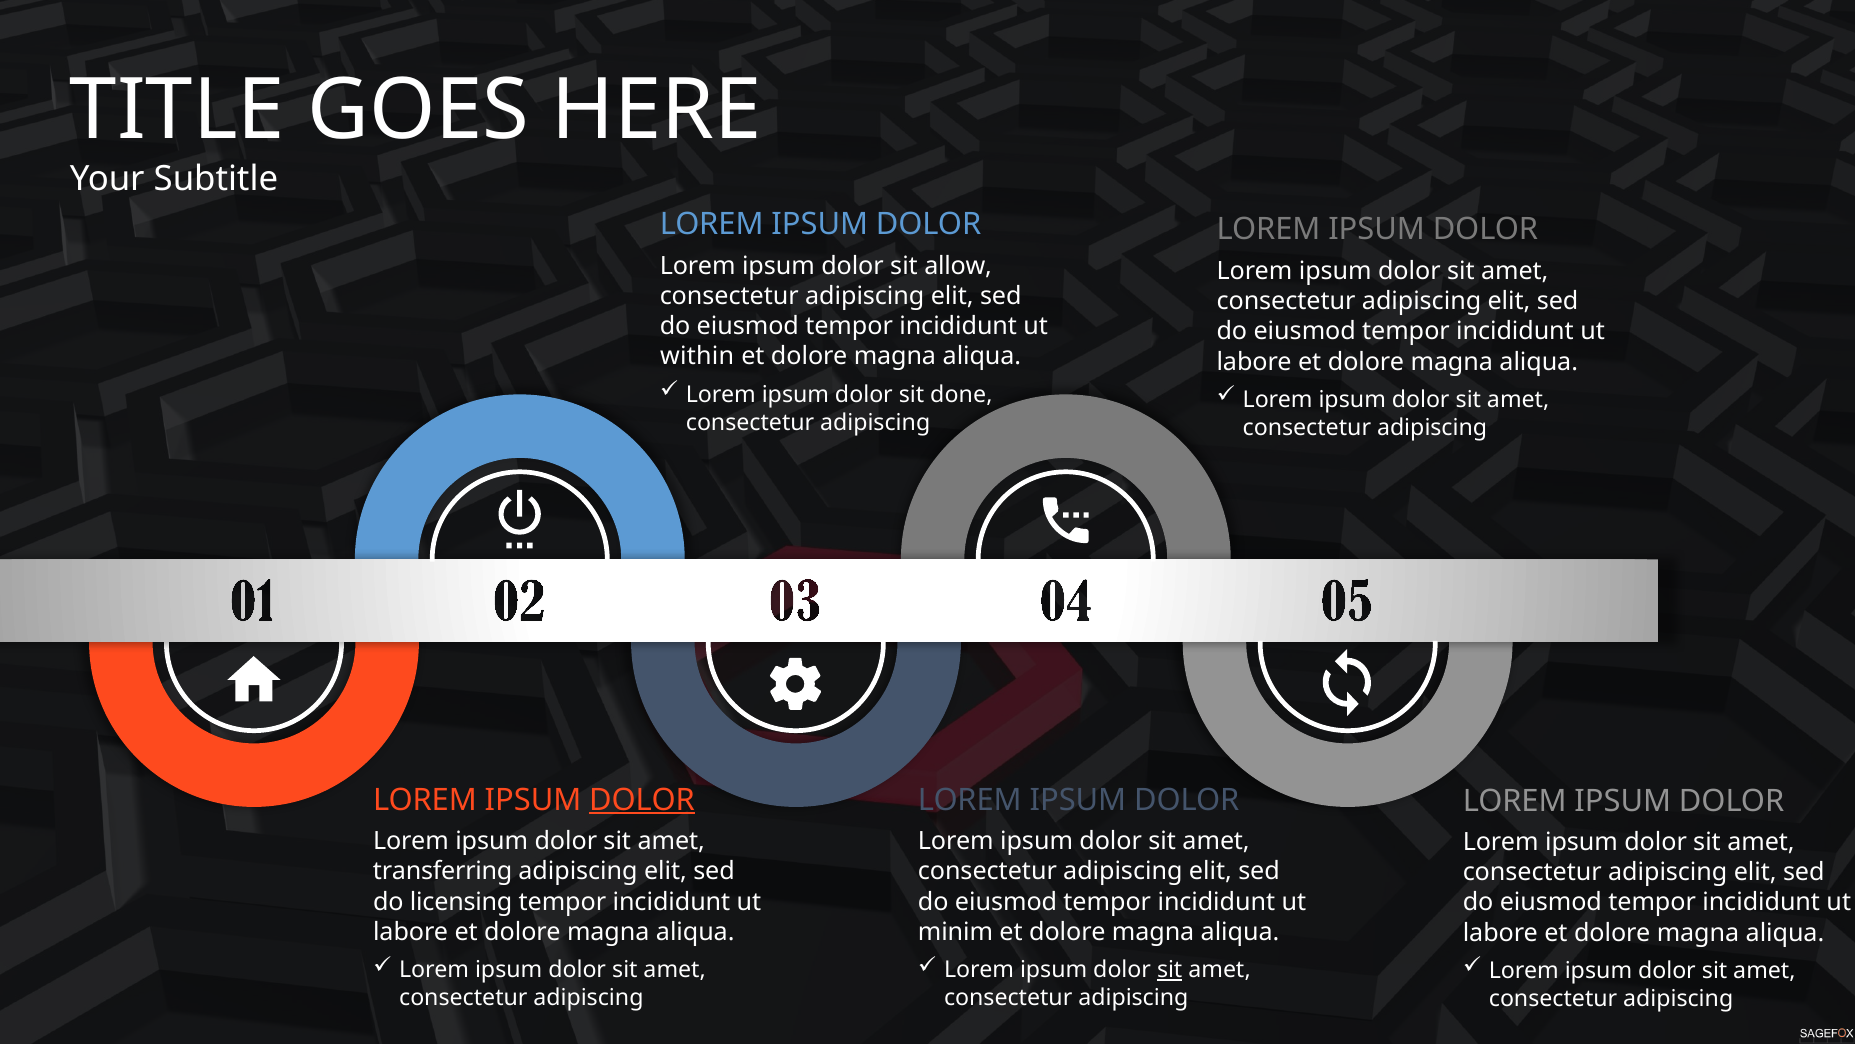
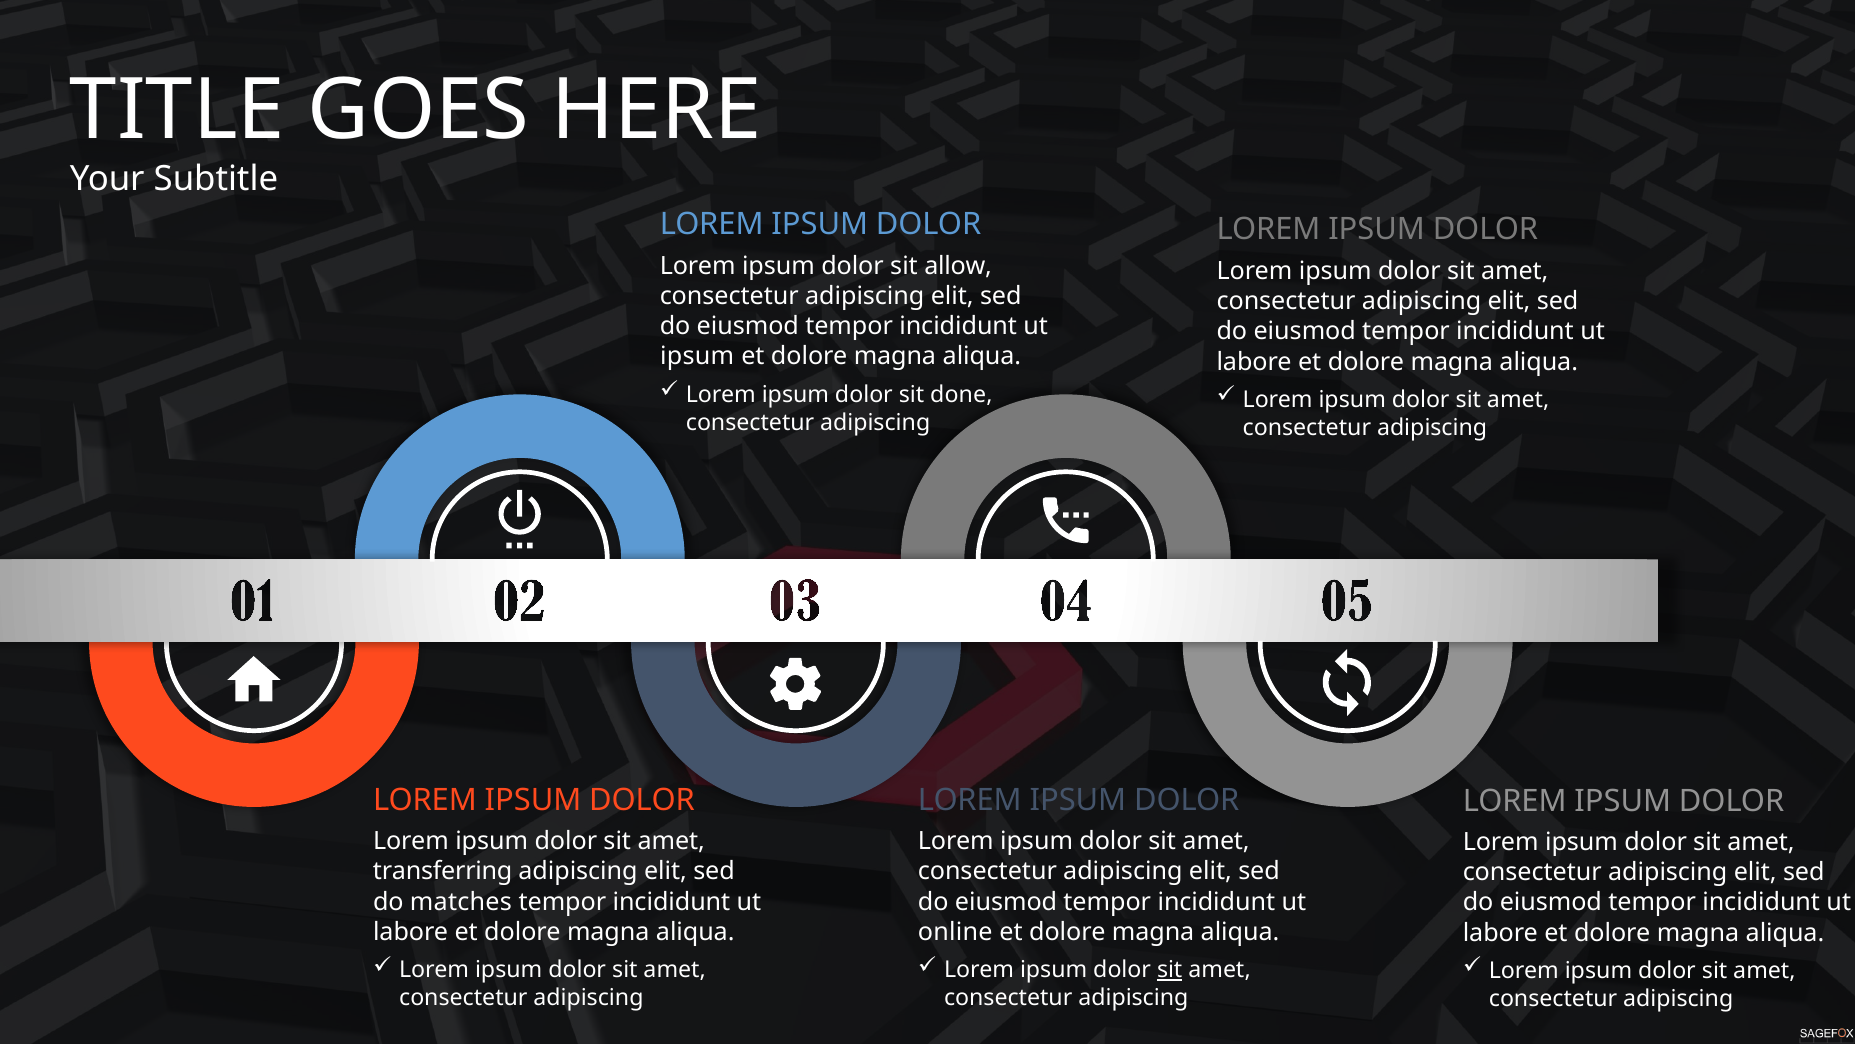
within at (697, 356): within -> ipsum
DOLOR at (642, 800) underline: present -> none
licensing: licensing -> matches
minim: minim -> online
